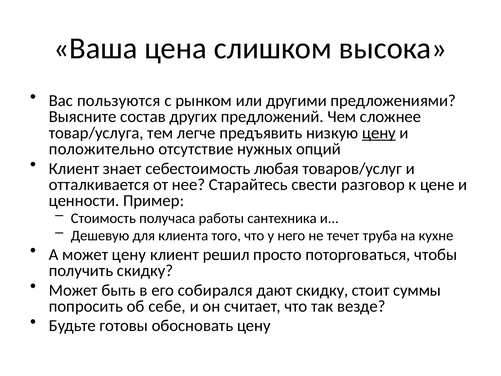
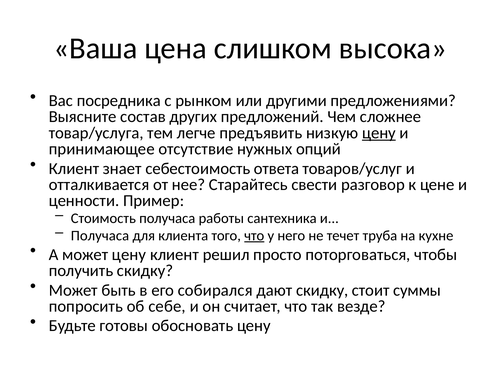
пользуются: пользуются -> посредника
положительно: положительно -> принимающее
любая: любая -> ответа
Дешевую at (100, 235): Дешевую -> Получаса
что at (254, 235) underline: none -> present
